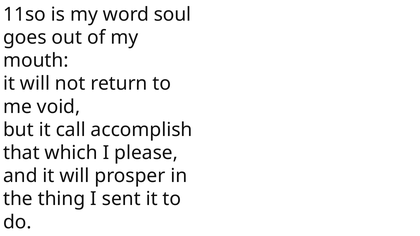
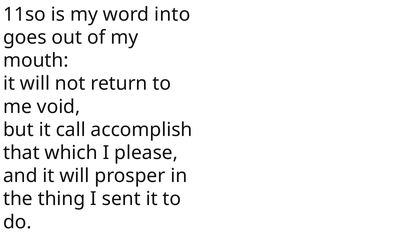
soul: soul -> into
